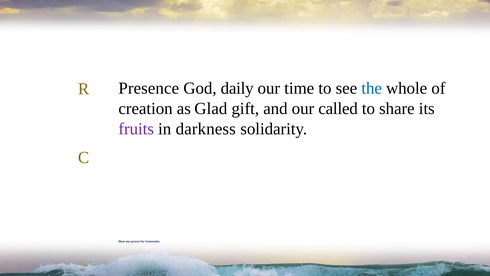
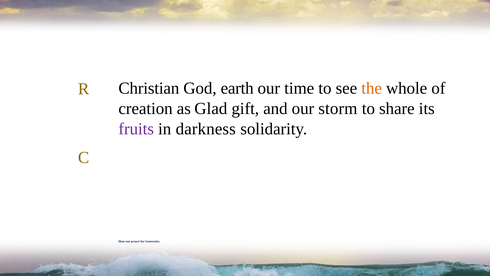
Presence: Presence -> Christian
daily: daily -> earth
the colour: blue -> orange
called: called -> storm
